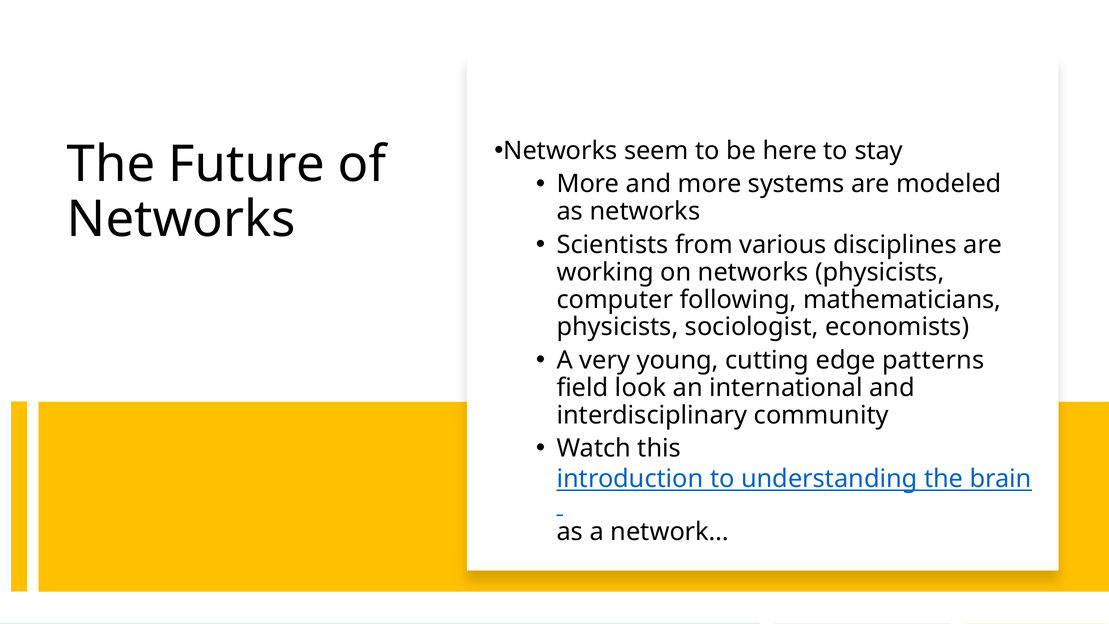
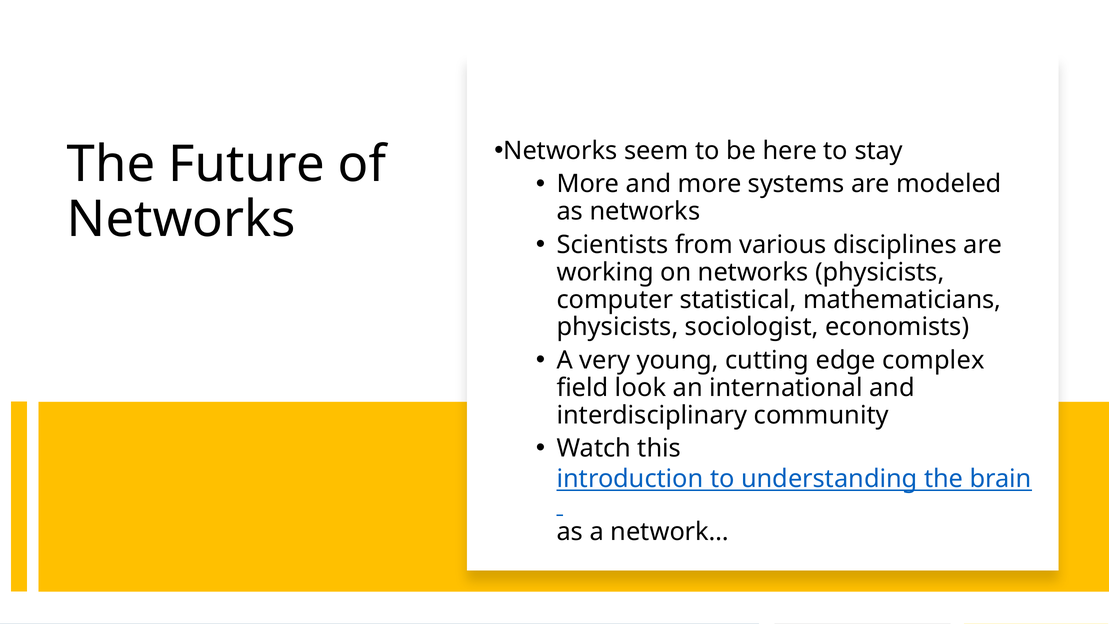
following: following -> statistical
patterns: patterns -> complex
